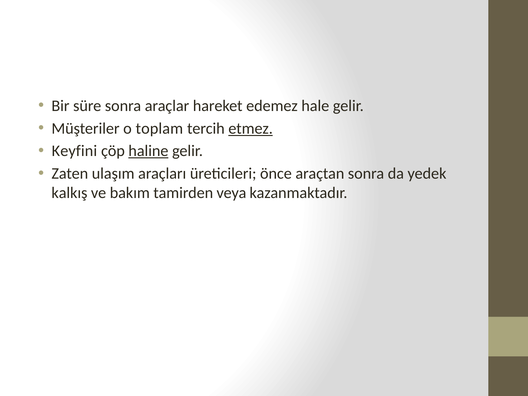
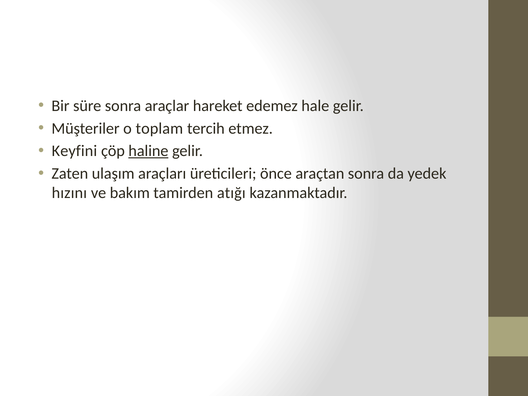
etmez underline: present -> none
kalkış: kalkış -> hızını
veya: veya -> atığı
